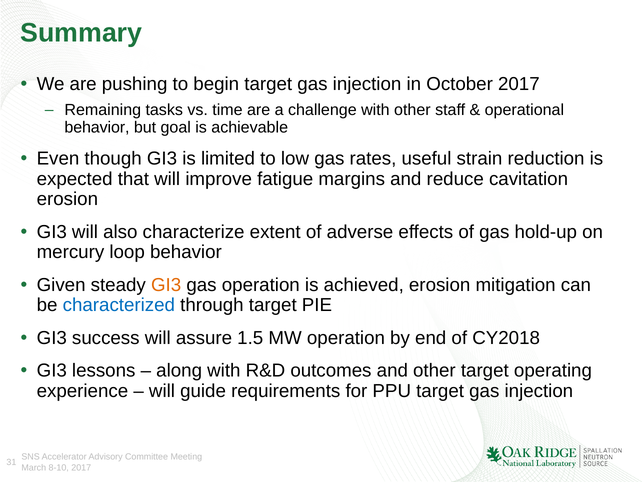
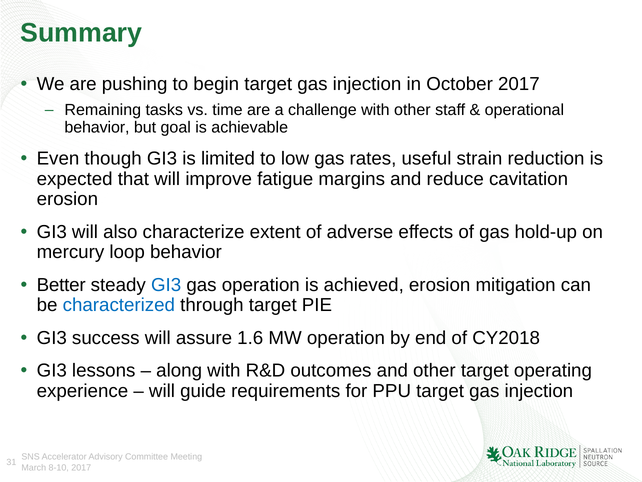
Given: Given -> Better
GI3 at (166, 285) colour: orange -> blue
1.5: 1.5 -> 1.6
